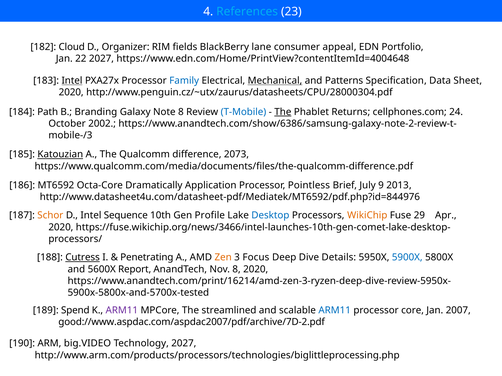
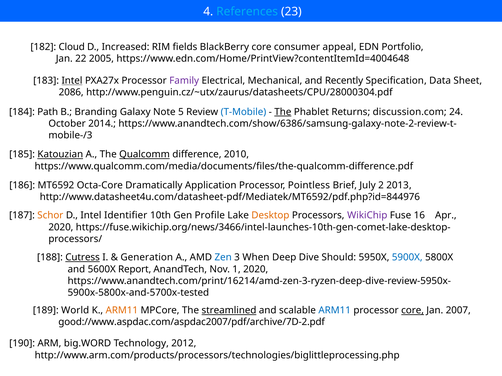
Organizer: Organizer -> Increased
BlackBerry lane: lane -> core
22 2027: 2027 -> 2005
Family colour: blue -> purple
Mechanical underline: present -> none
Patterns: Patterns -> Recently
2020 at (71, 92): 2020 -> 2086
Note 8: 8 -> 5
cellphones.com: cellphones.com -> discussion.com
2002: 2002 -> 2014
Qualcomm underline: none -> present
2073: 2073 -> 2010
9: 9 -> 2
Sequence: Sequence -> Identifier
Desktop colour: blue -> orange
WikiChip colour: orange -> purple
29: 29 -> 16
Penetrating: Penetrating -> Generation
Zen colour: orange -> blue
Focus: Focus -> When
Details: Details -> Should
Nov 8: 8 -> 1
Spend: Spend -> World
ARM11 at (122, 311) colour: purple -> orange
streamlined underline: none -> present
core at (413, 311) underline: none -> present
big.VIDEO: big.VIDEO -> big.WORD
Technology 2027: 2027 -> 2012
